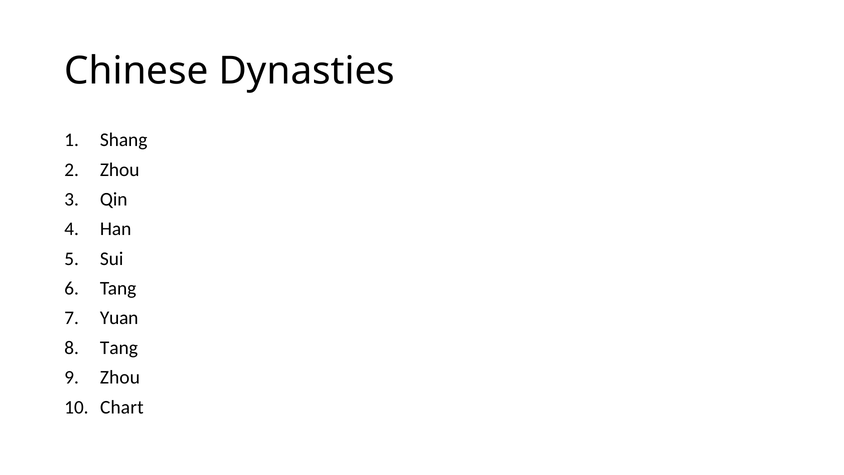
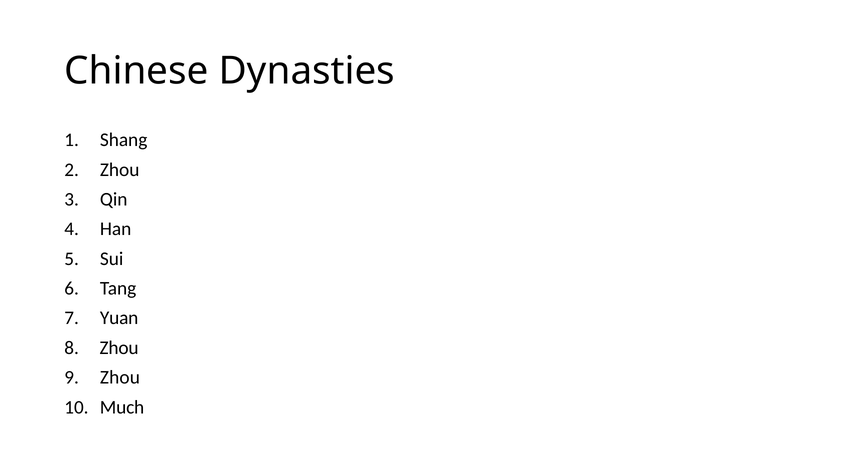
Tang at (119, 348): Tang -> Zhou
Chart: Chart -> Much
